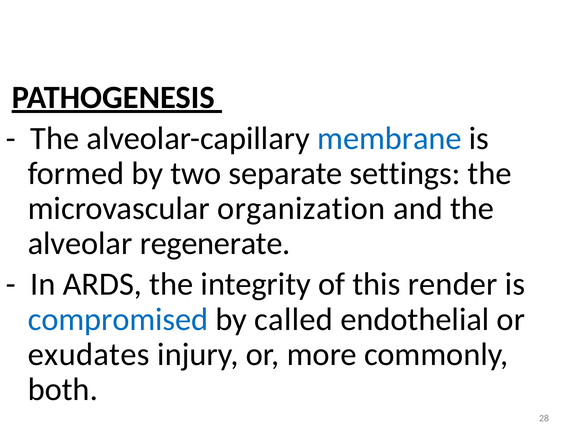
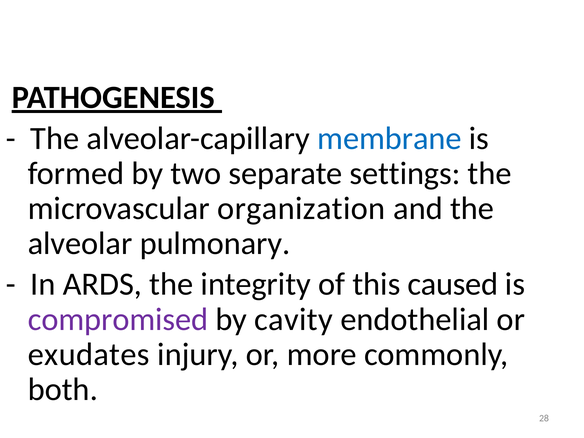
regenerate: regenerate -> pulmonary
render: render -> caused
compromised colour: blue -> purple
called: called -> cavity
